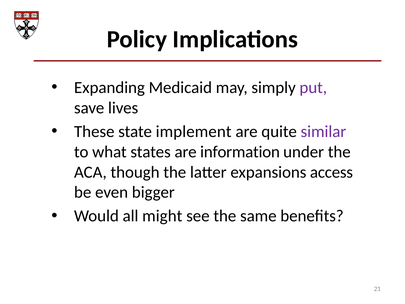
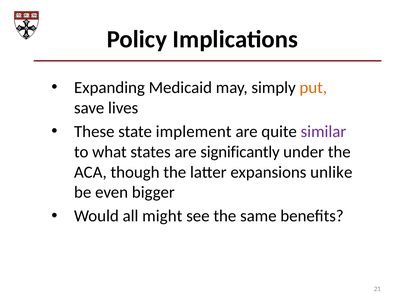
put colour: purple -> orange
information: information -> significantly
access: access -> unlike
